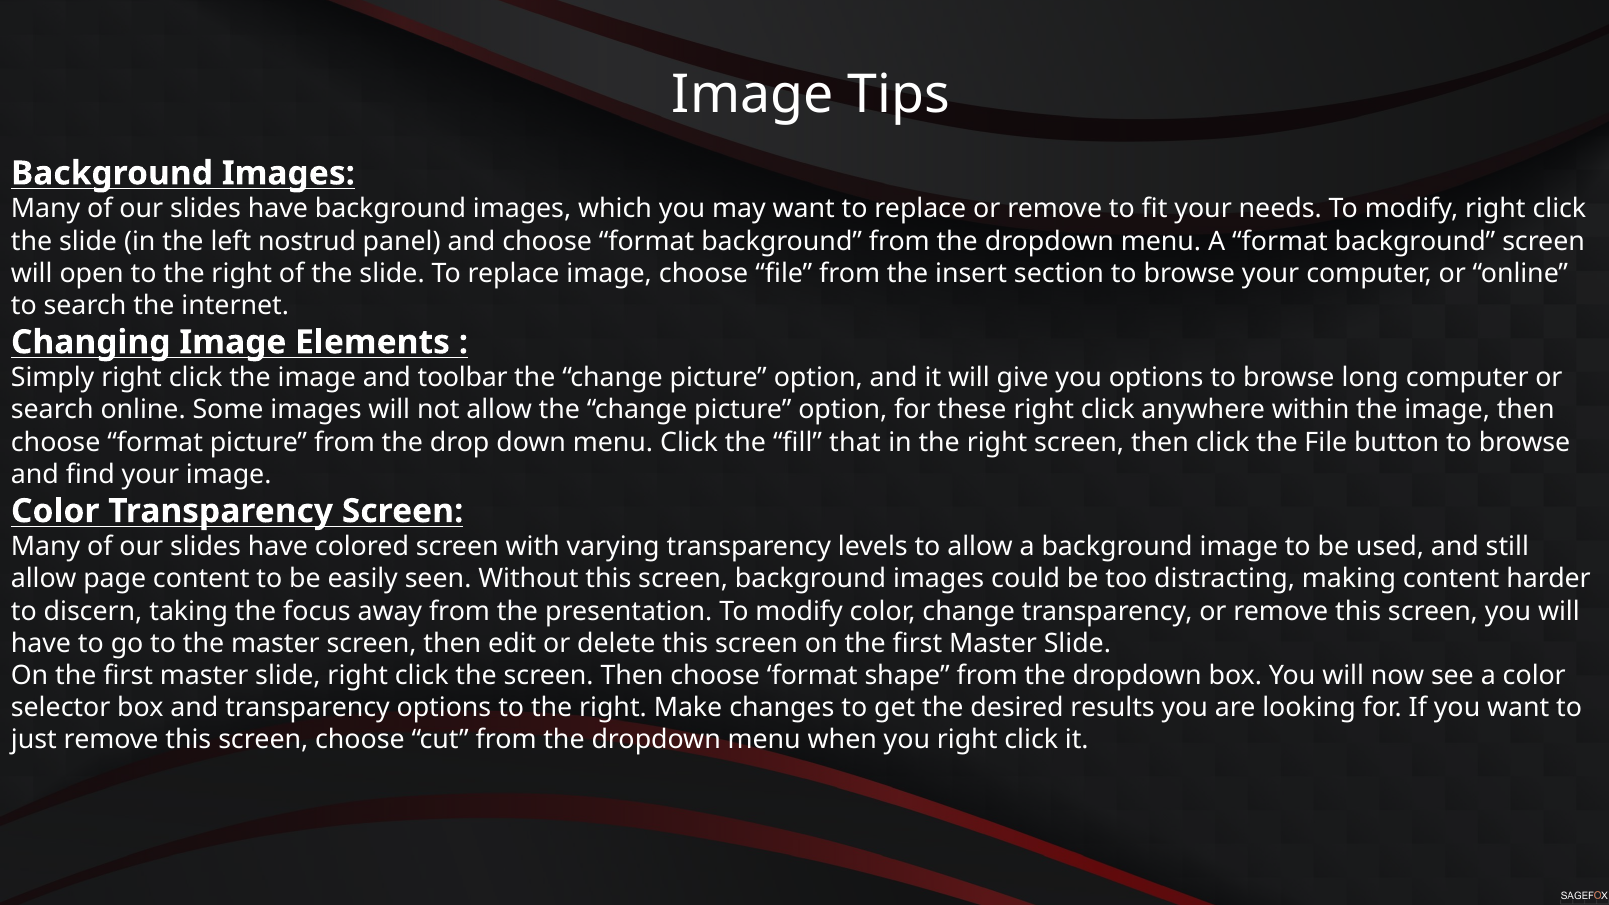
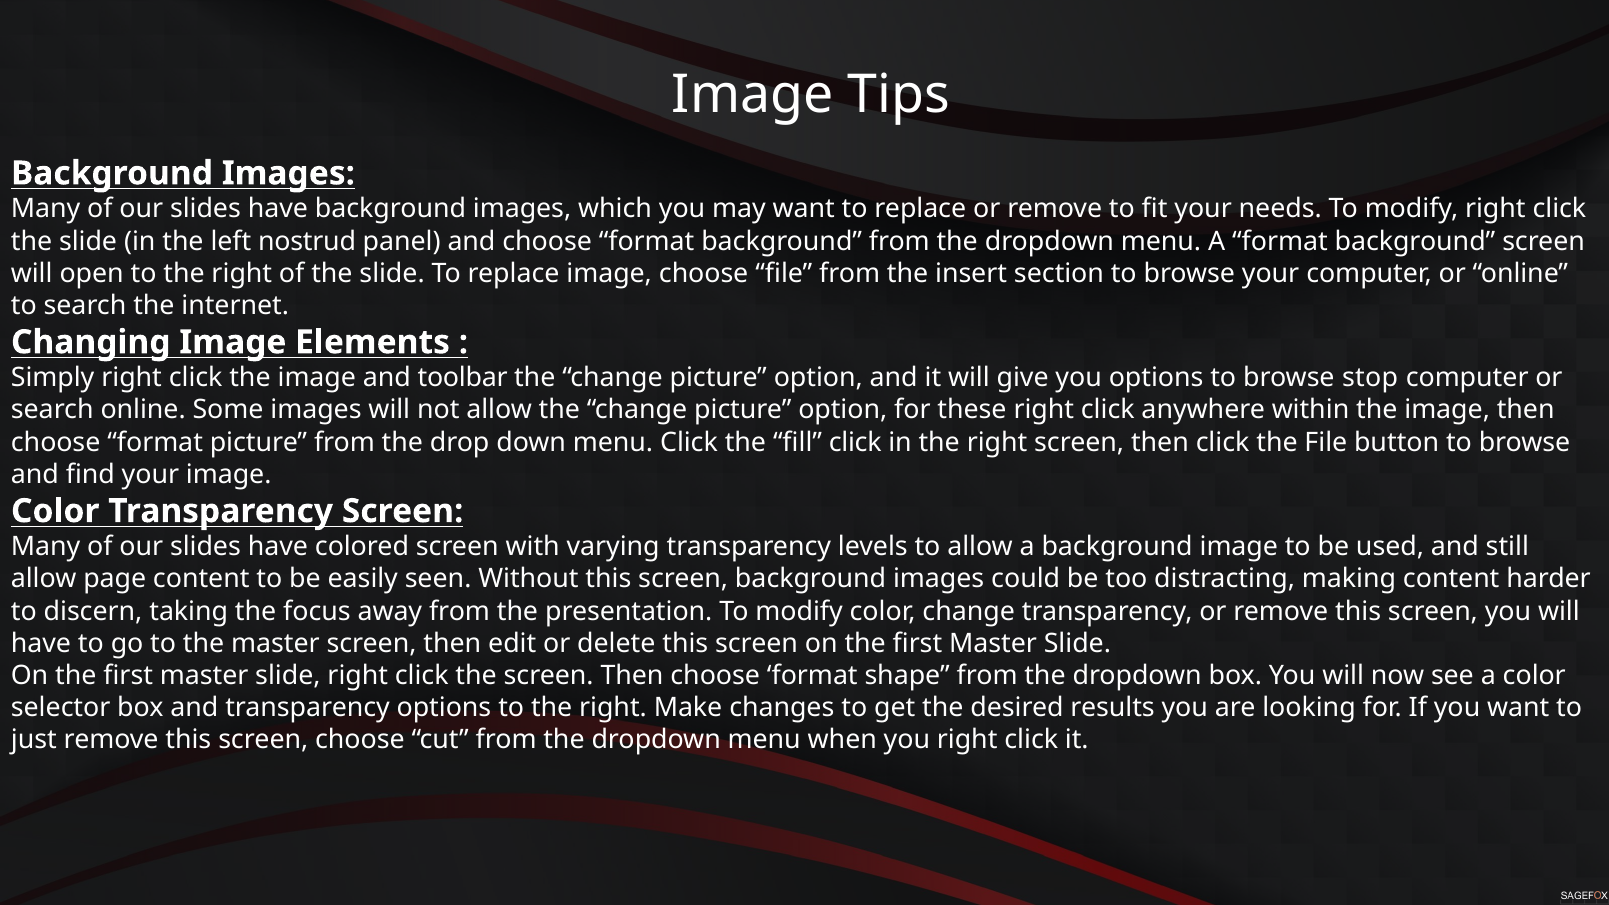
long: long -> stop
fill that: that -> click
